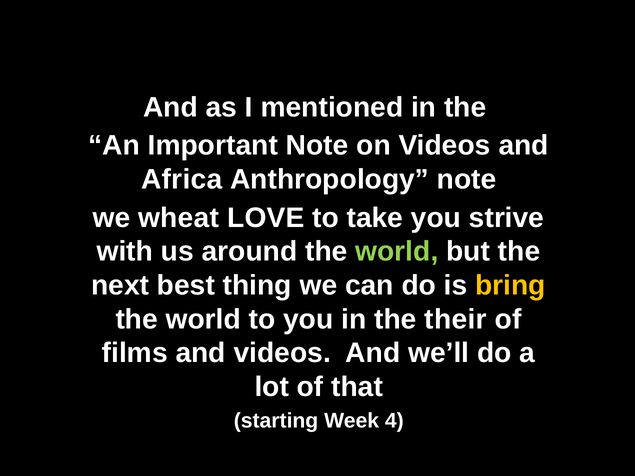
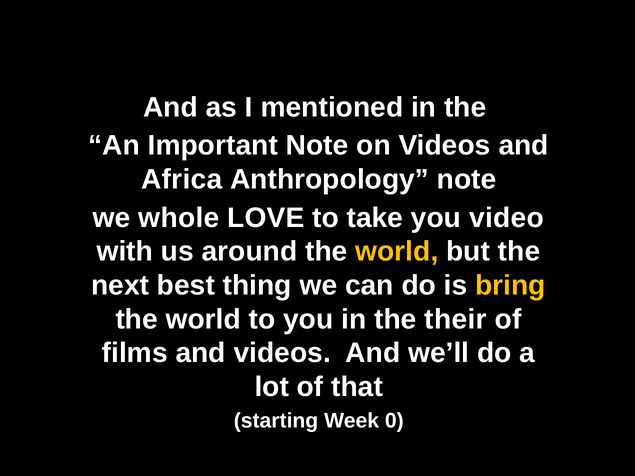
wheat: wheat -> whole
strive: strive -> video
world at (397, 252) colour: light green -> yellow
4: 4 -> 0
